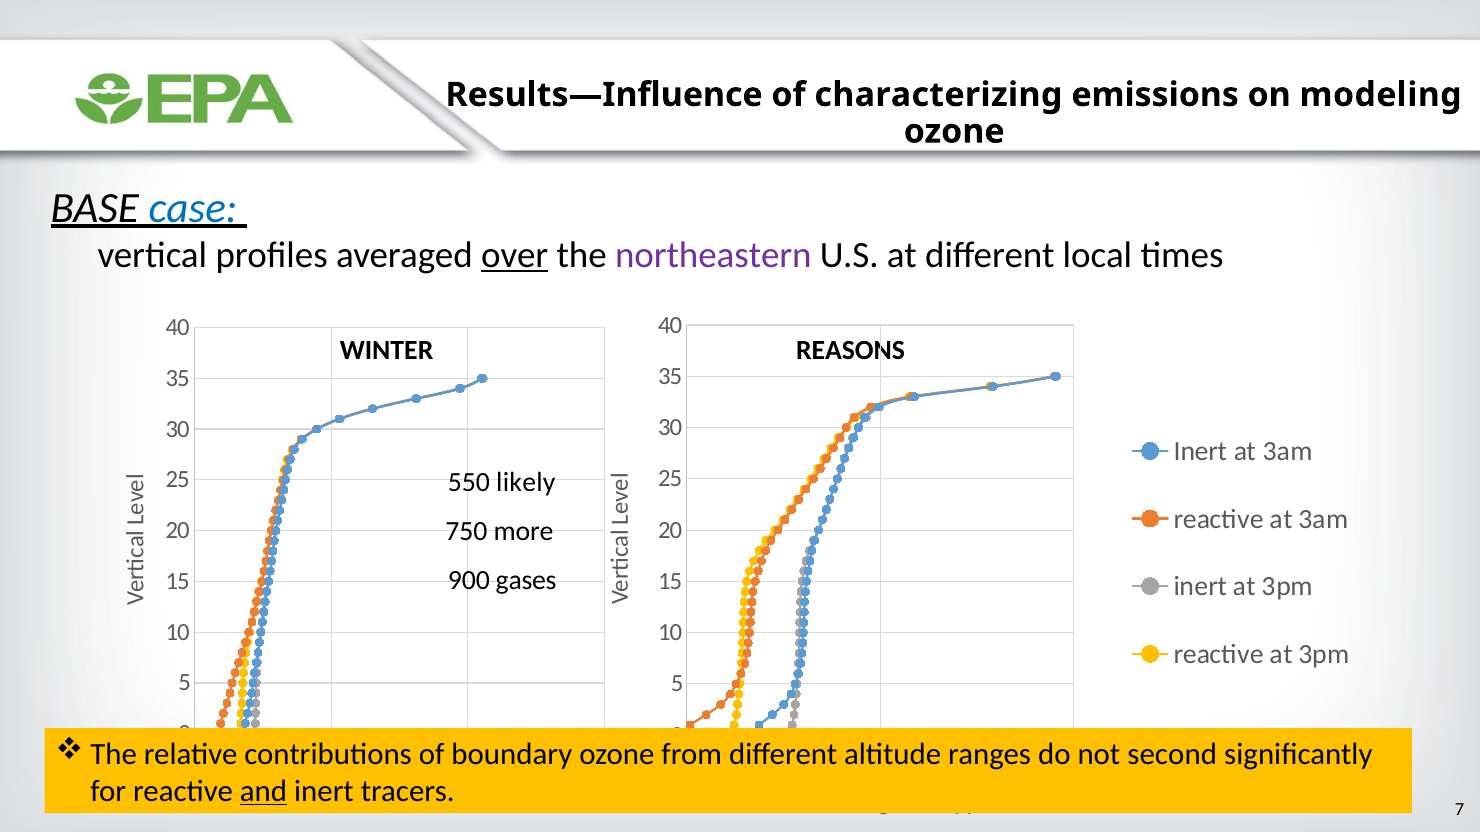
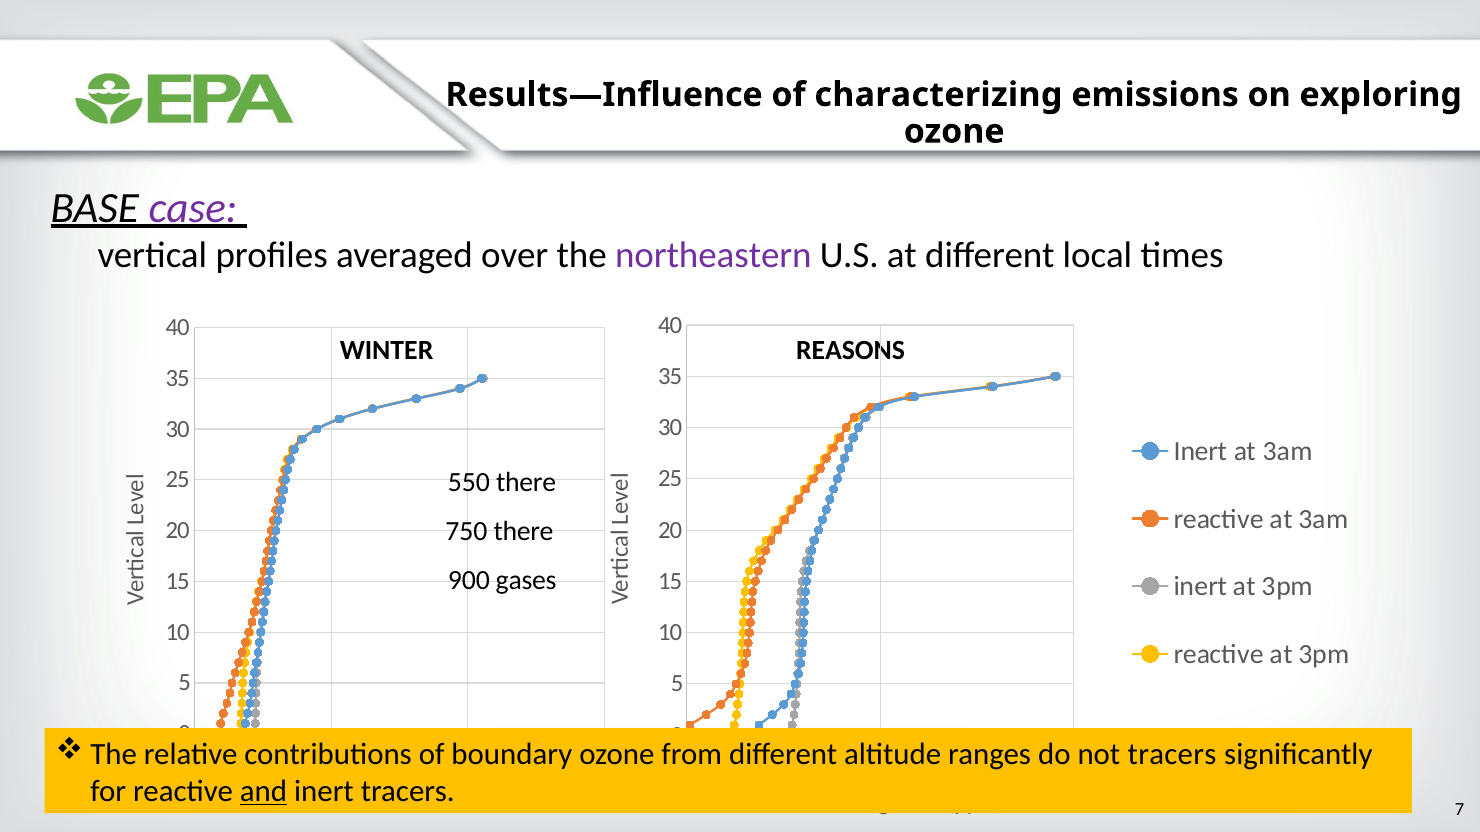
modeling: modeling -> exploring
case colour: blue -> purple
over underline: present -> none
550 likely: likely -> there
750 more: more -> there
second at (1172, 755): second -> tracers
